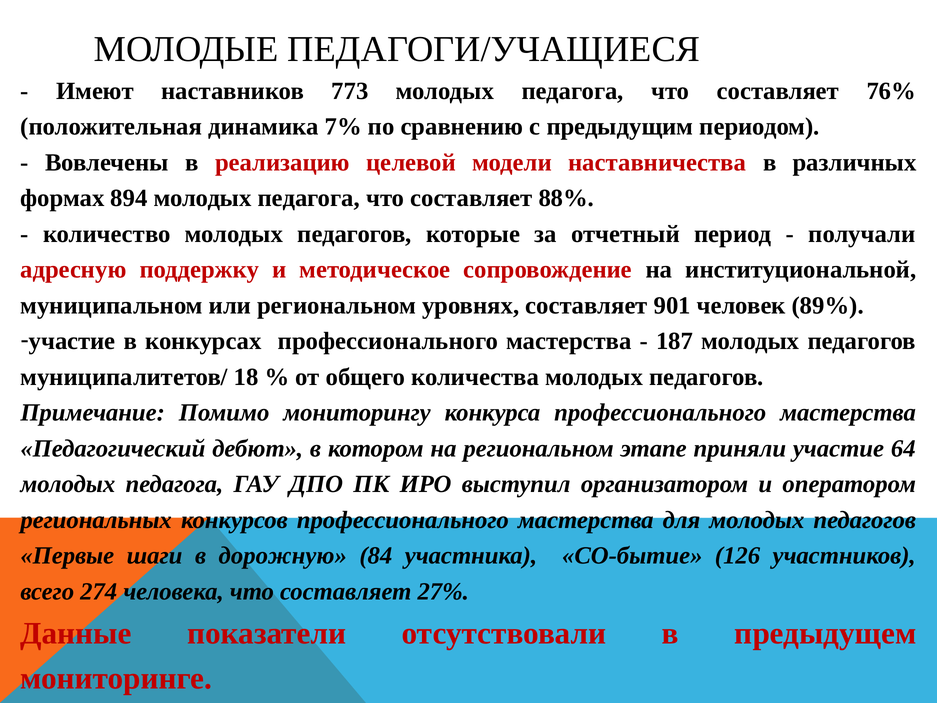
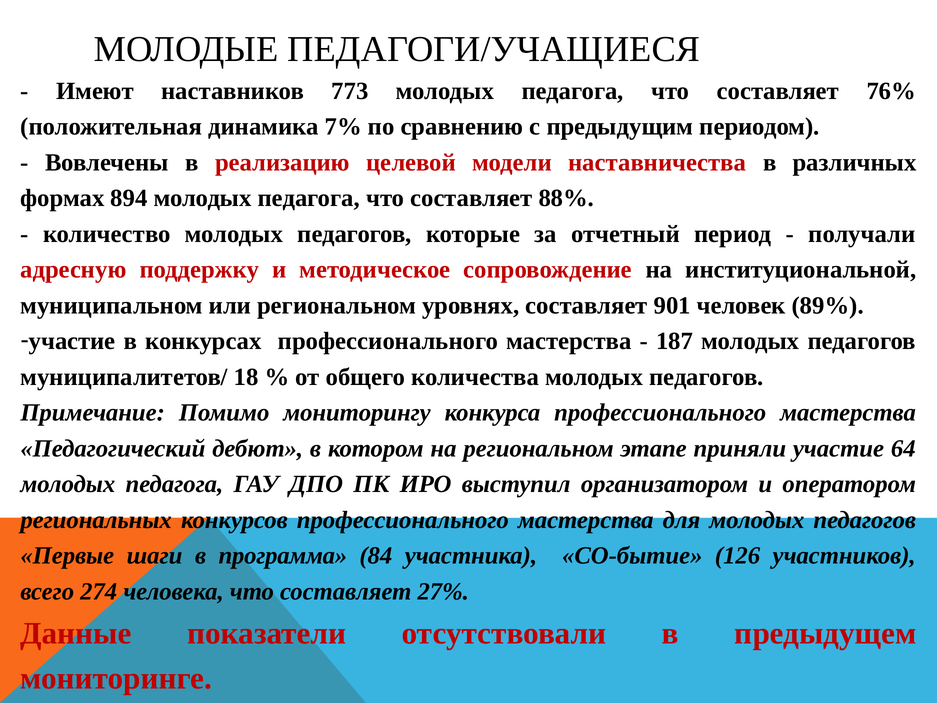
дорожную: дорожную -> программа
